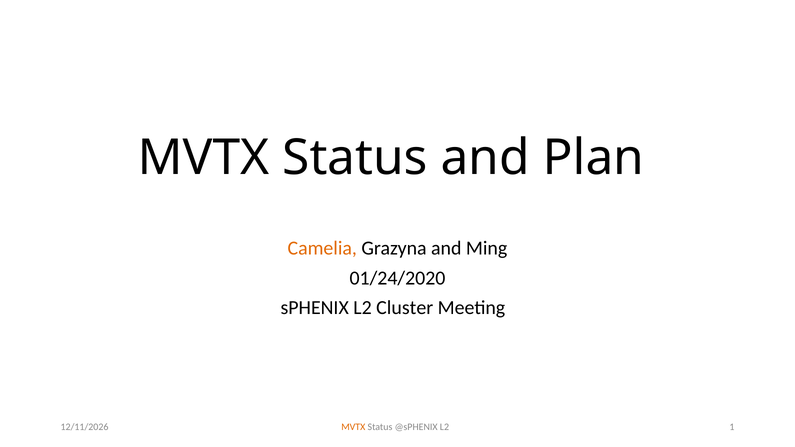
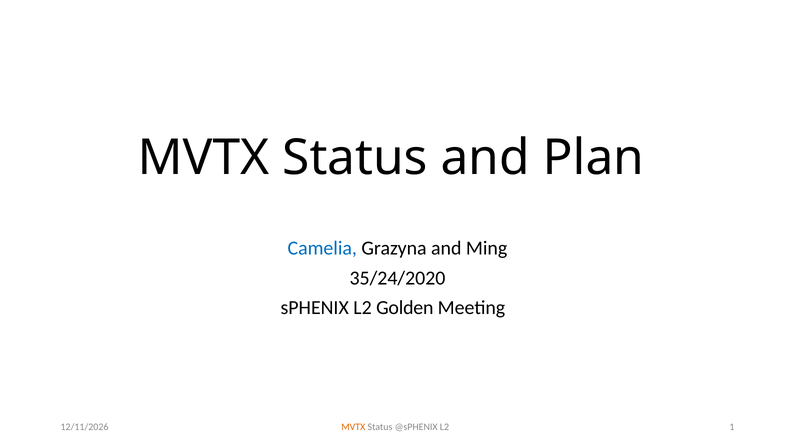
Camelia colour: orange -> blue
01/24/2020: 01/24/2020 -> 35/24/2020
Cluster: Cluster -> Golden
